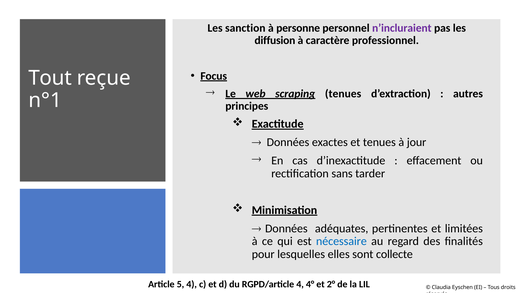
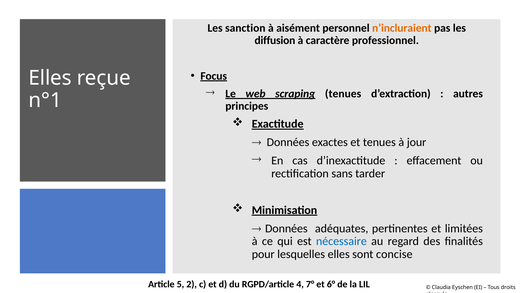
personne: personne -> aisément
n’incluraient colour: purple -> orange
Tout at (50, 78): Tout -> Elles
collecte: collecte -> concise
5 4: 4 -> 2
4°: 4° -> 7°
2°: 2° -> 6°
